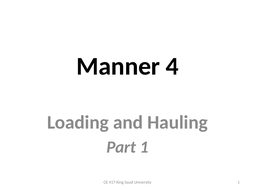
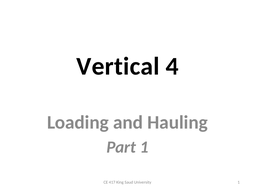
Manner: Manner -> Vertical
